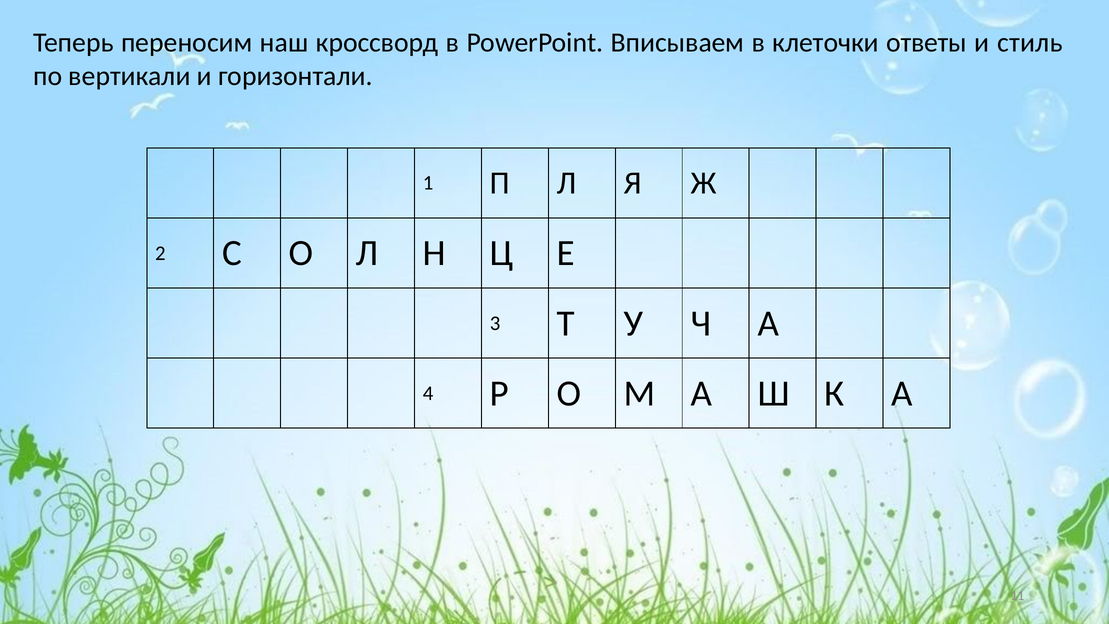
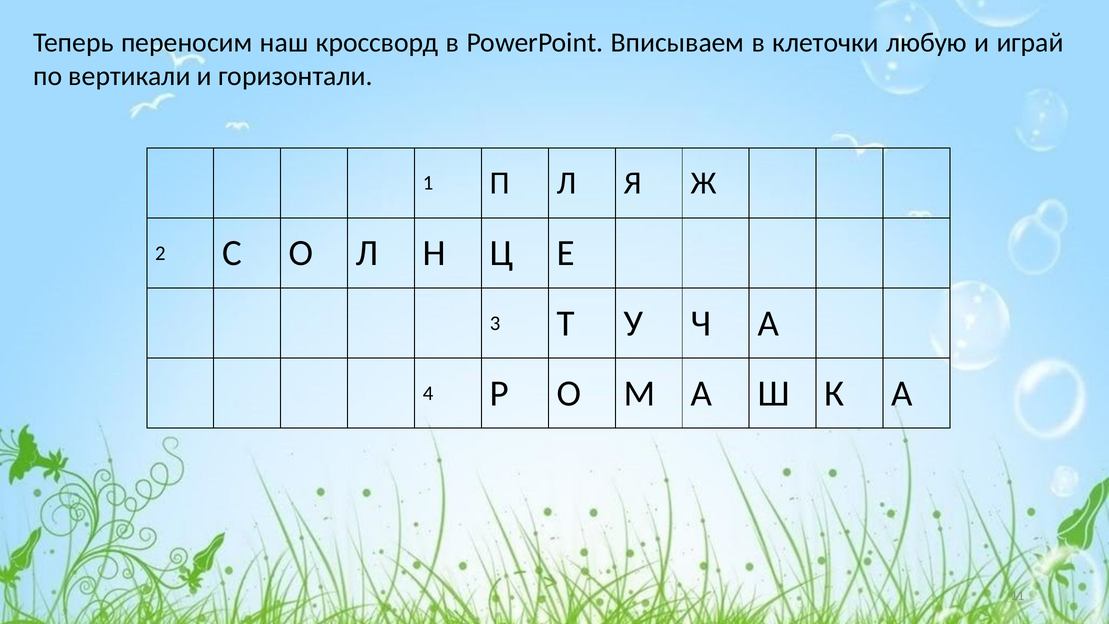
ответы: ответы -> любую
стиль: стиль -> играй
